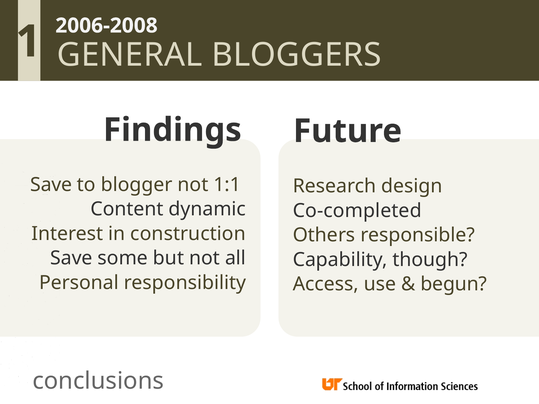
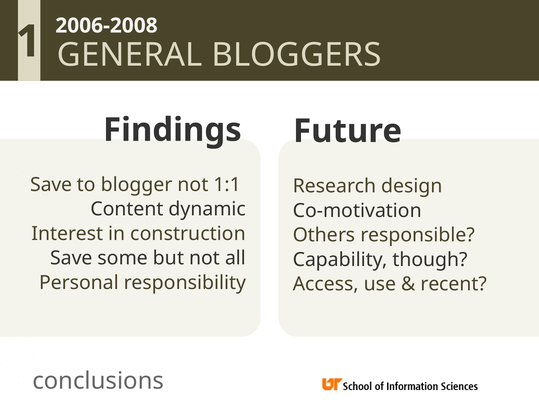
Co-completed: Co-completed -> Co-motivation
begun: begun -> recent
